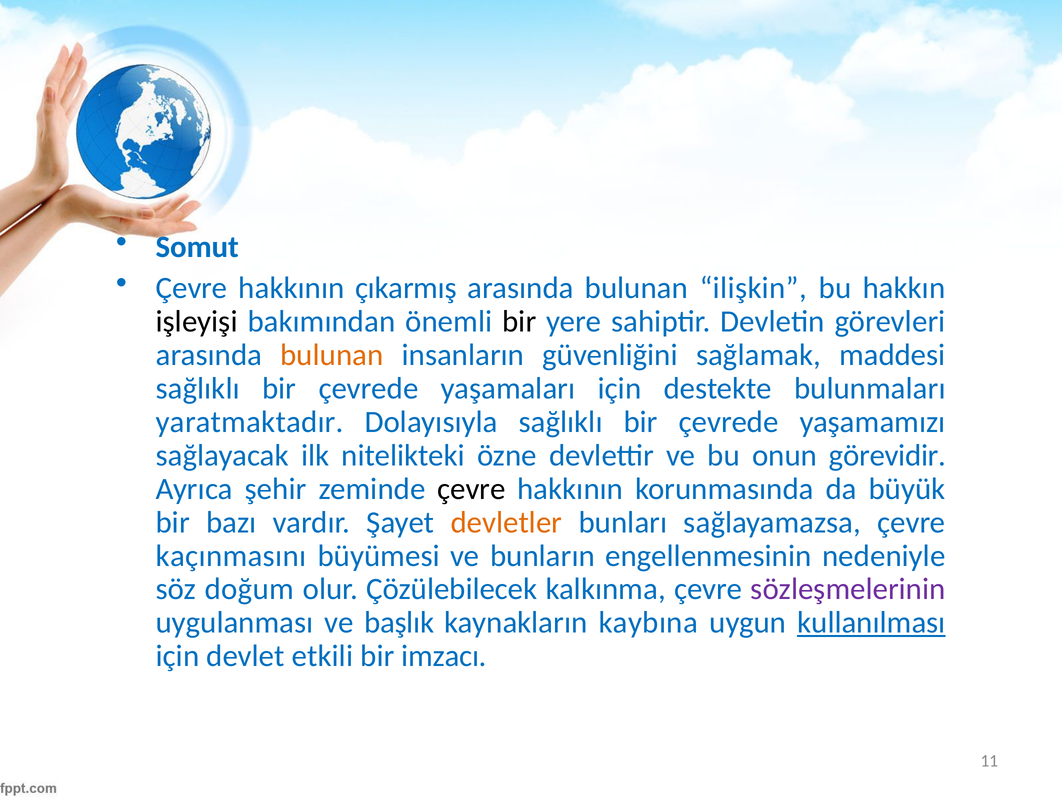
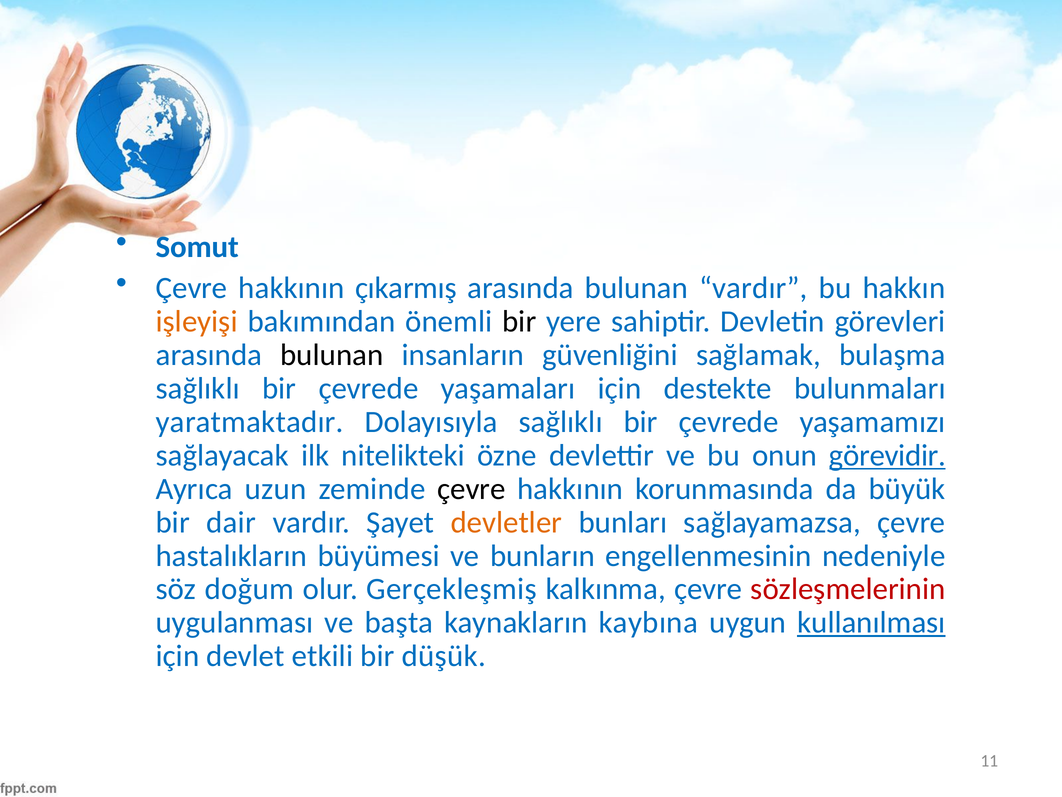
bulunan ilişkin: ilişkin -> vardır
işleyişi colour: black -> orange
bulunan at (332, 355) colour: orange -> black
maddesi: maddesi -> bulaşma
görevidir underline: none -> present
şehir: şehir -> uzun
bazı: bazı -> dair
kaçınmasını: kaçınmasını -> hastalıkların
Çözülebilecek: Çözülebilecek -> Gerçekleşmiş
sözleşmelerinin colour: purple -> red
başlık: başlık -> başta
imzacı: imzacı -> düşük
